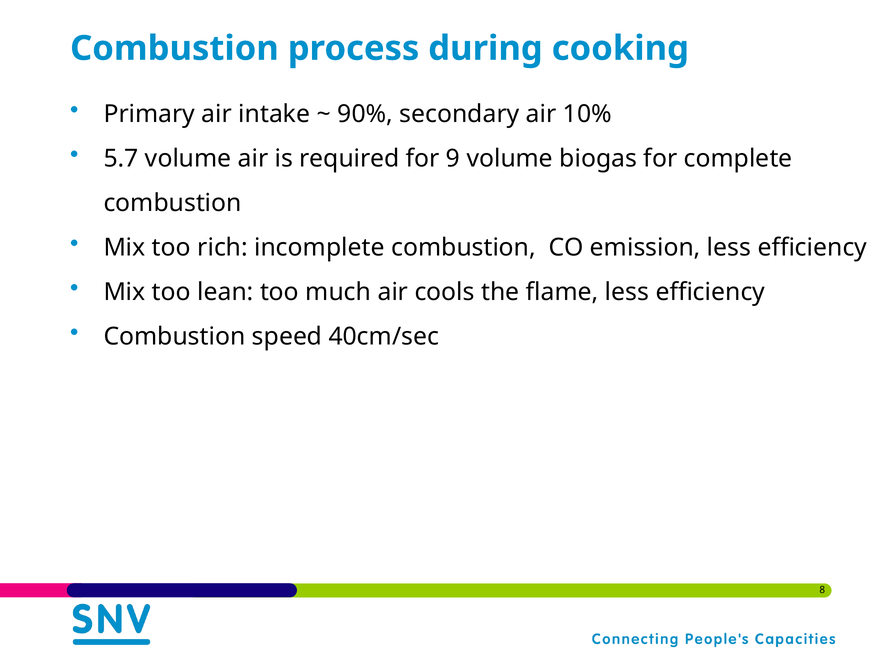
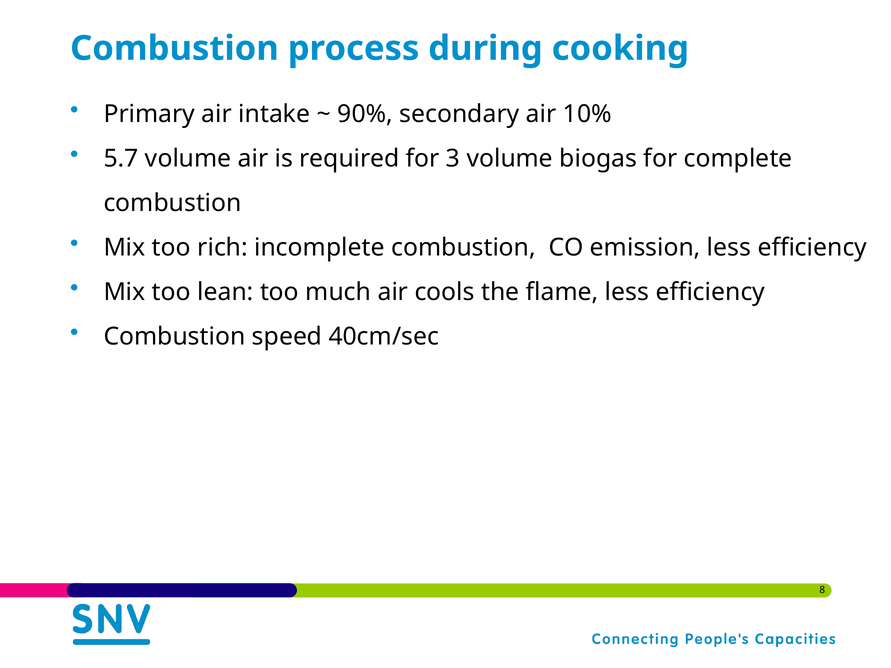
9: 9 -> 3
